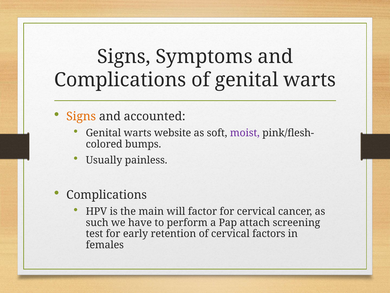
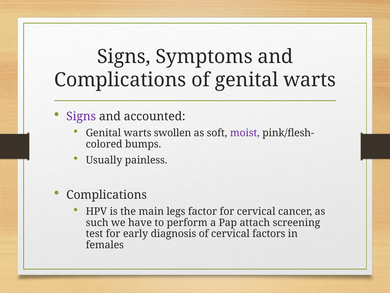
Signs at (81, 116) colour: orange -> purple
website: website -> swollen
will: will -> legs
retention: retention -> diagnosis
